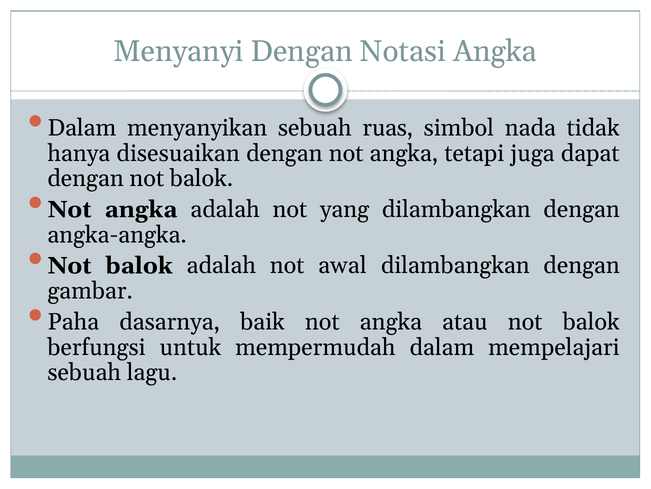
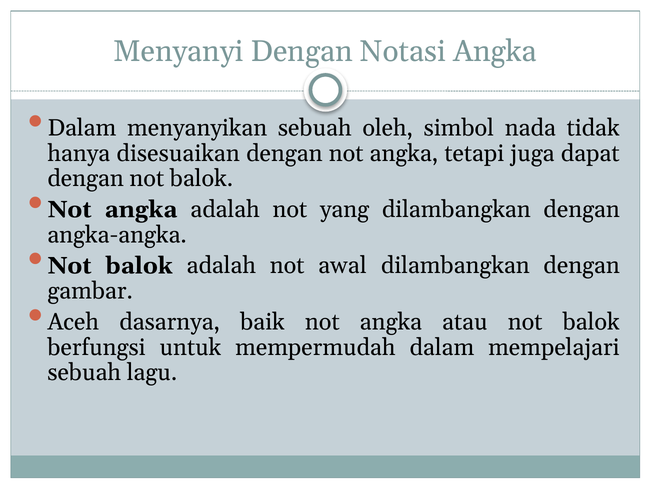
ruas: ruas -> oleh
Paha: Paha -> Aceh
